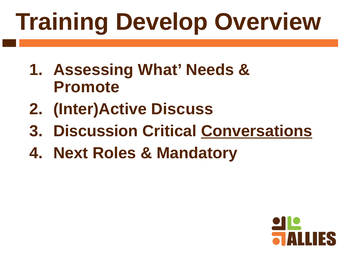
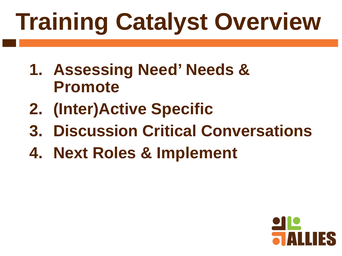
Develop: Develop -> Catalyst
What: What -> Need
Discuss: Discuss -> Specific
Conversations underline: present -> none
Mandatory: Mandatory -> Implement
